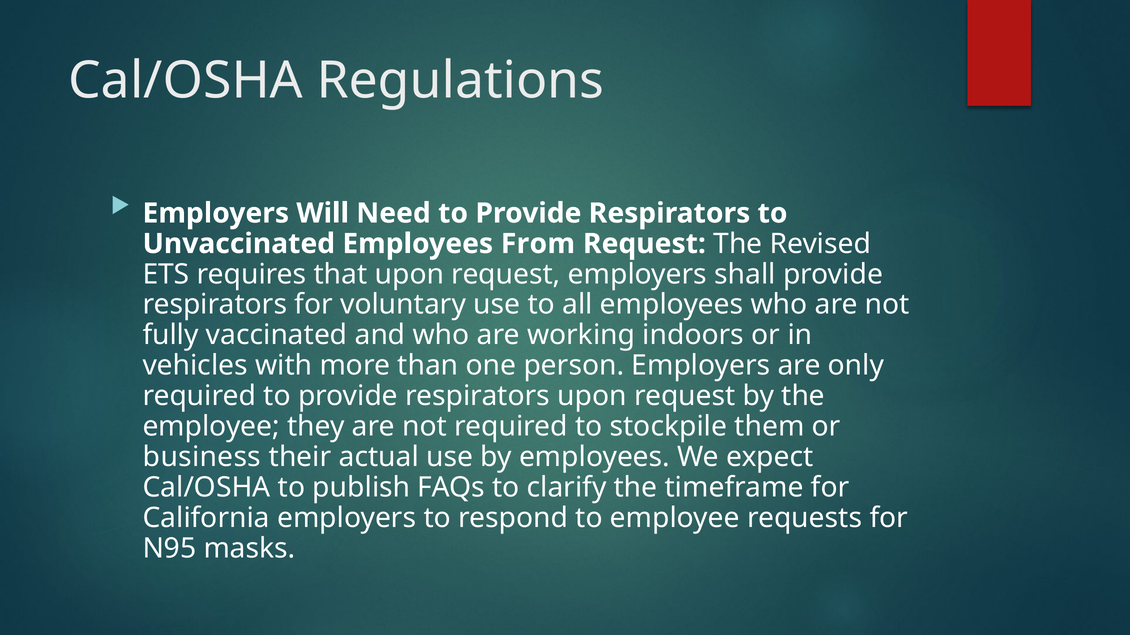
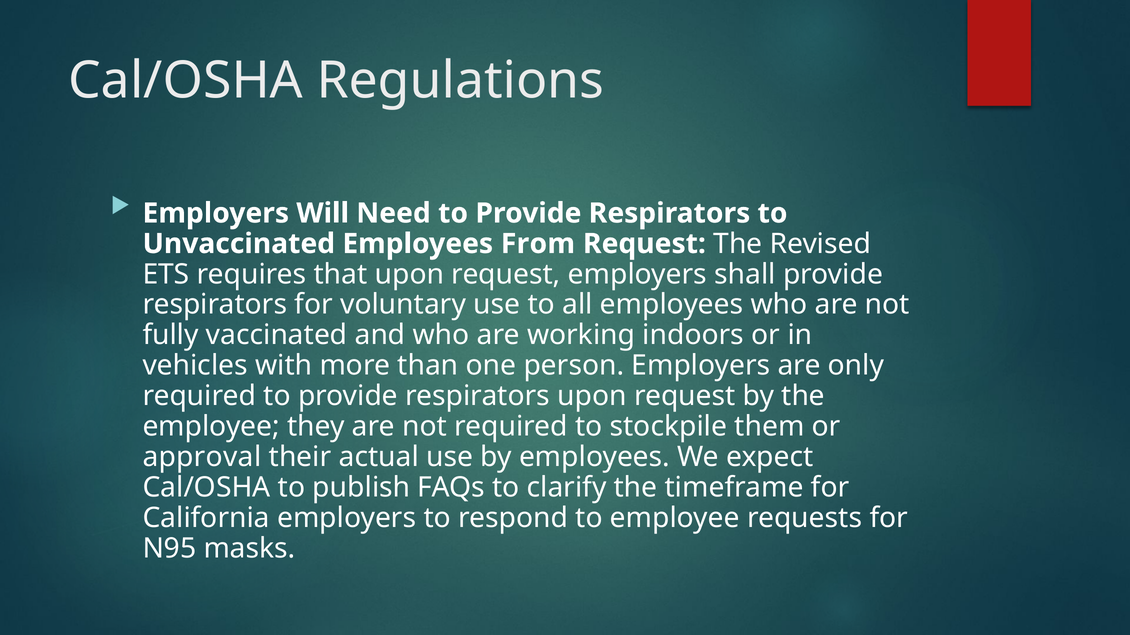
business: business -> approval
